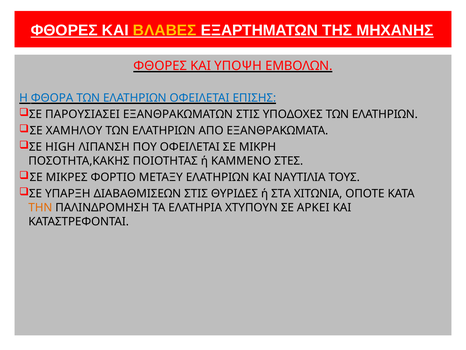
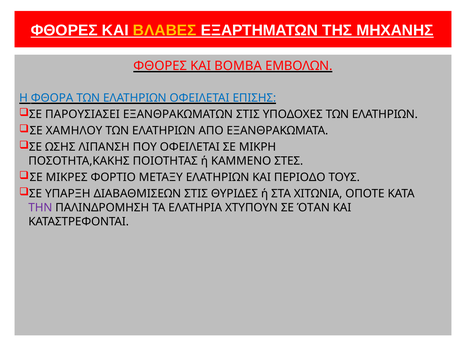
ΥΠΟΨΗ: ΥΠΟΨΗ -> ΒΟΜΒΑ
HIGH: HIGH -> ΩΣΗΣ
ΝΑΥΤΙΛΙΑ: ΝΑΥΤΙΛΙΑ -> ΠΕΡΙΟΔΟ
ΤΗΝ colour: orange -> purple
ΑΡΚΕΙ: ΑΡΚΕΙ -> ΌΤΑΝ
